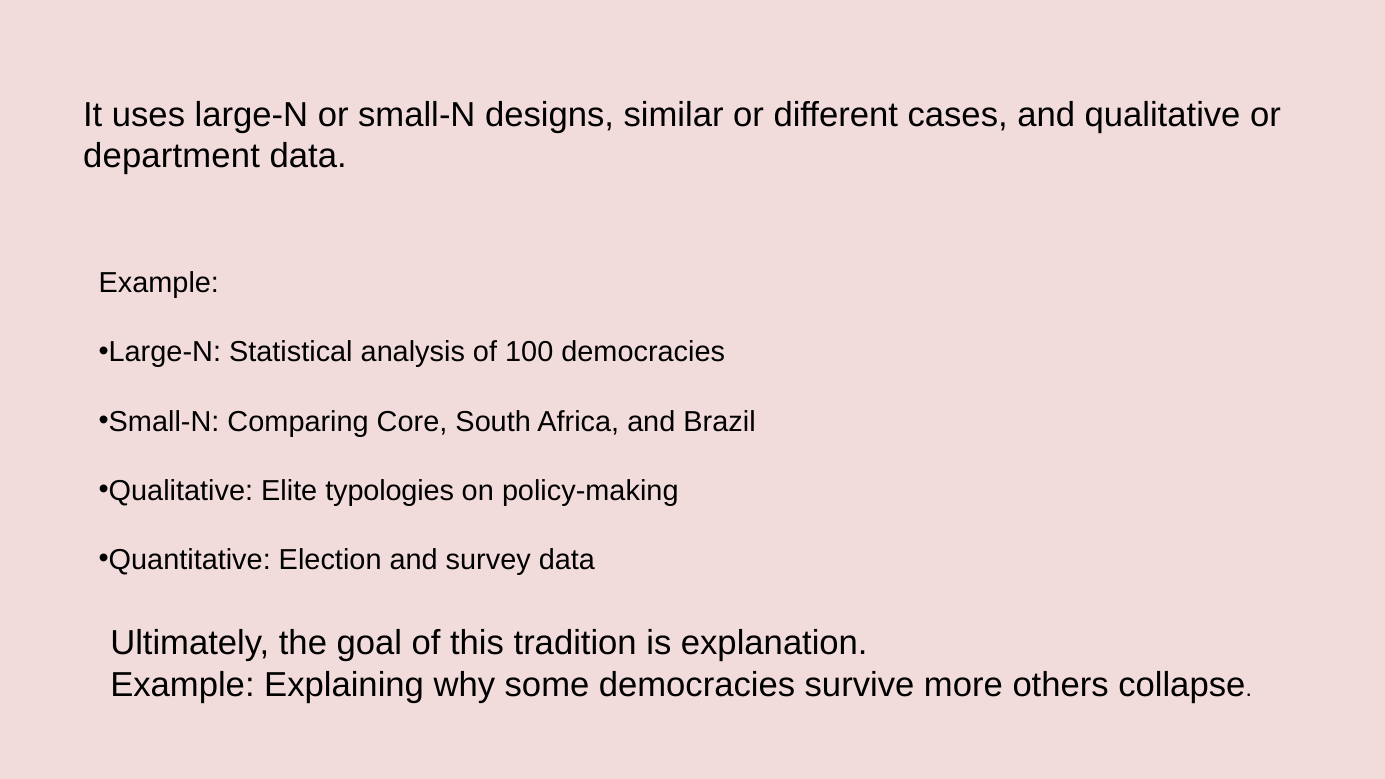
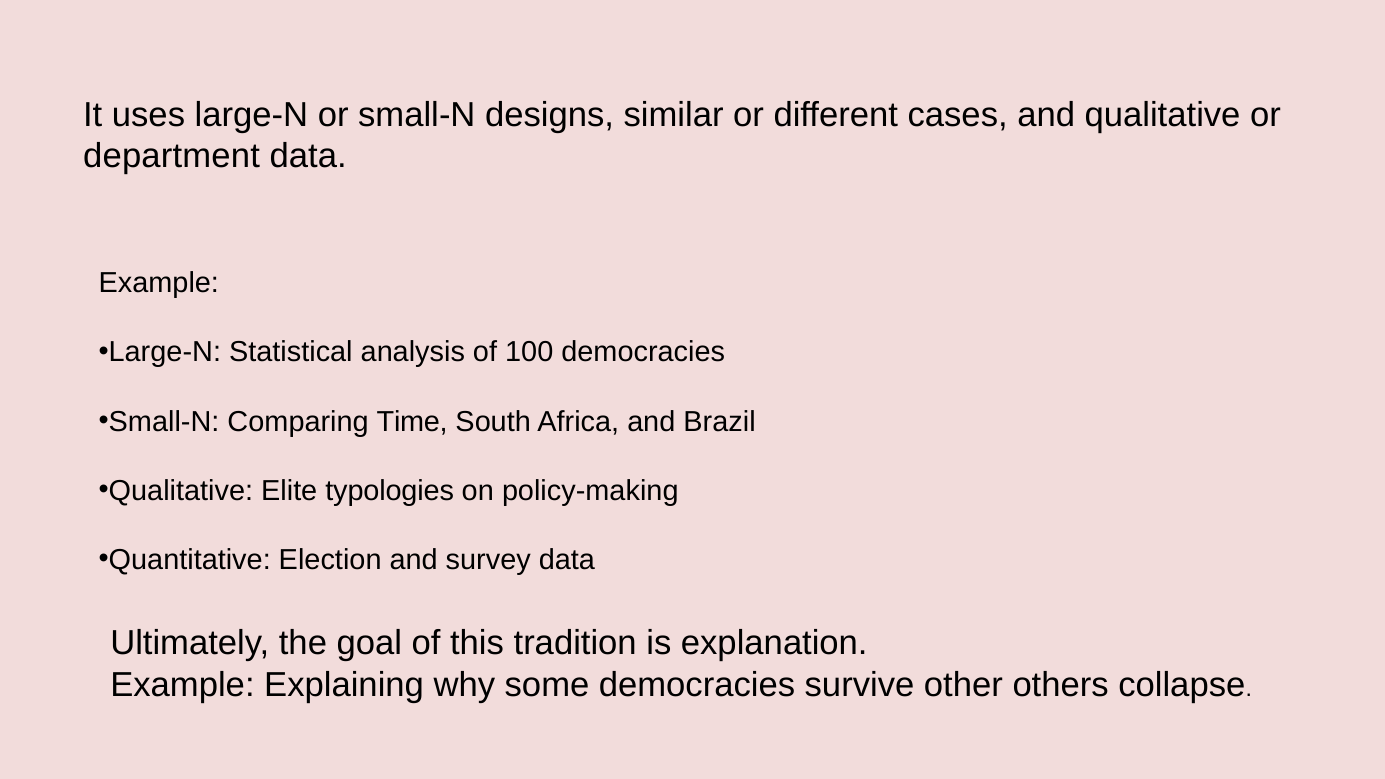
Core: Core -> Time
more: more -> other
